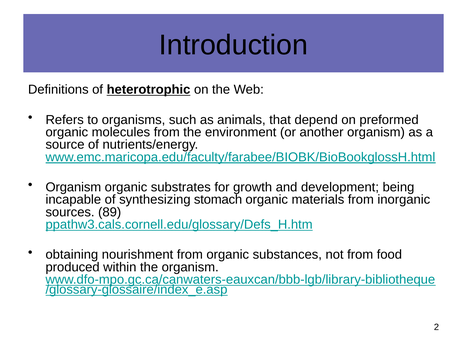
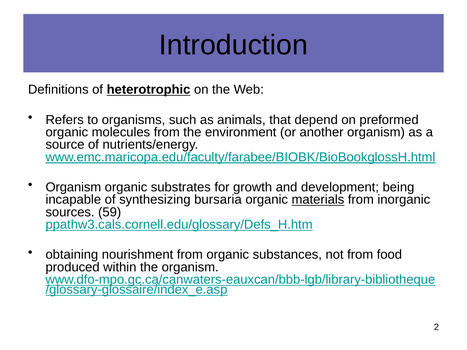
stomach: stomach -> bursaria
materials underline: none -> present
89: 89 -> 59
